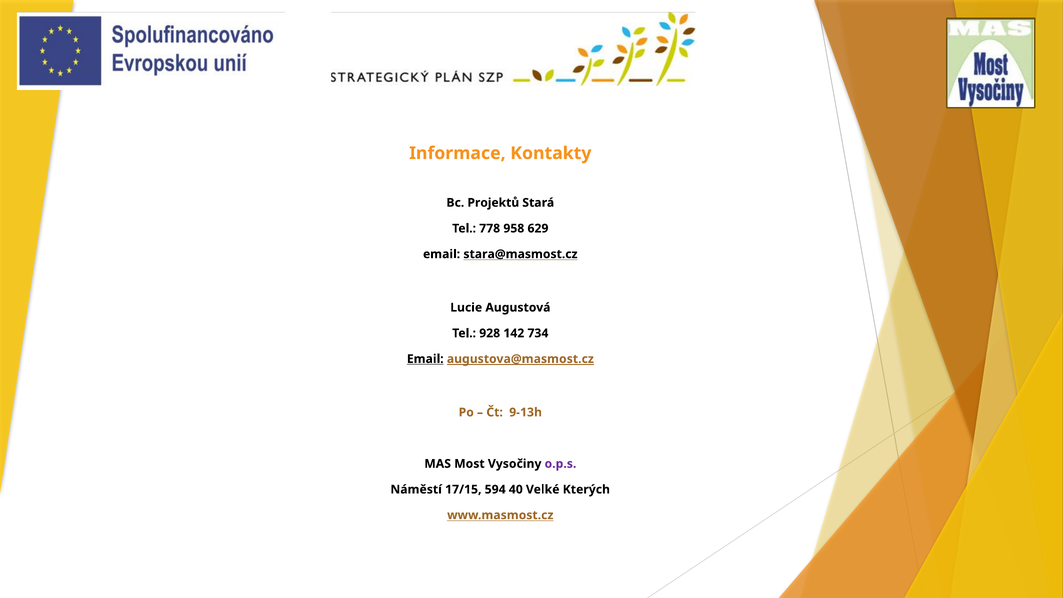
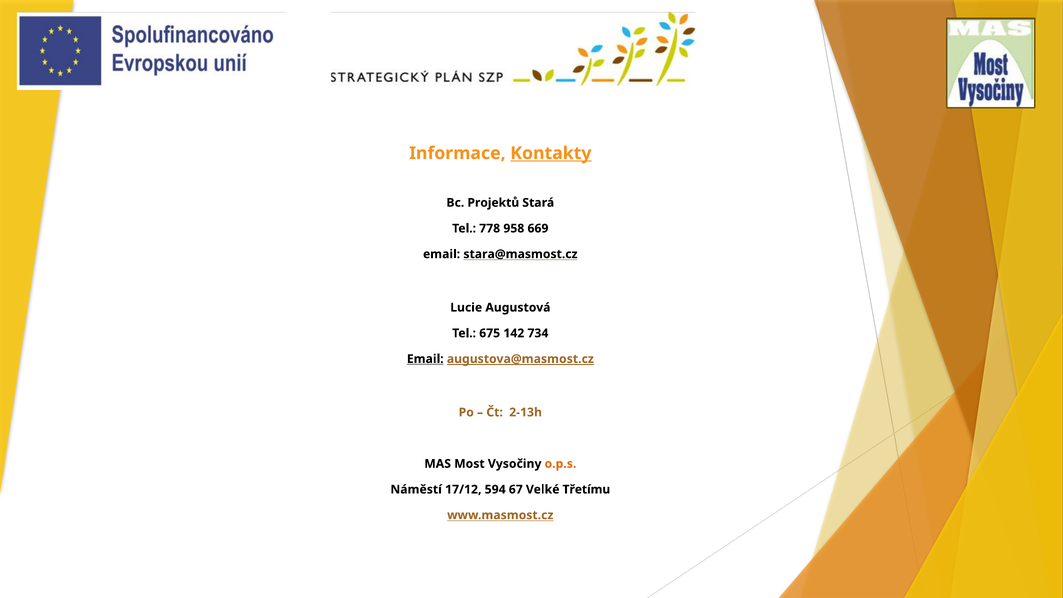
Kontakty underline: none -> present
629: 629 -> 669
928: 928 -> 675
9-13h: 9-13h -> 2-13h
o.p.s colour: purple -> orange
17/15: 17/15 -> 17/12
40: 40 -> 67
Kterých: Kterých -> Třetímu
